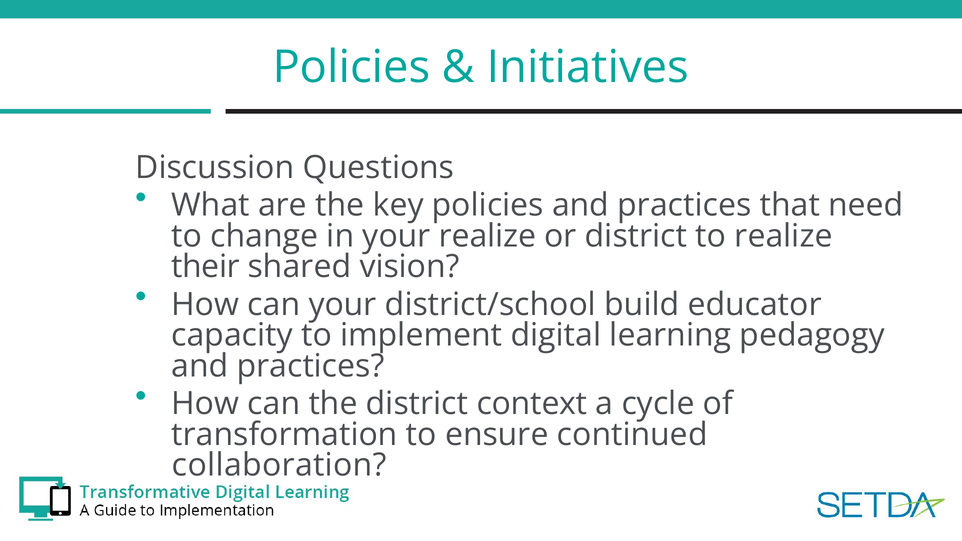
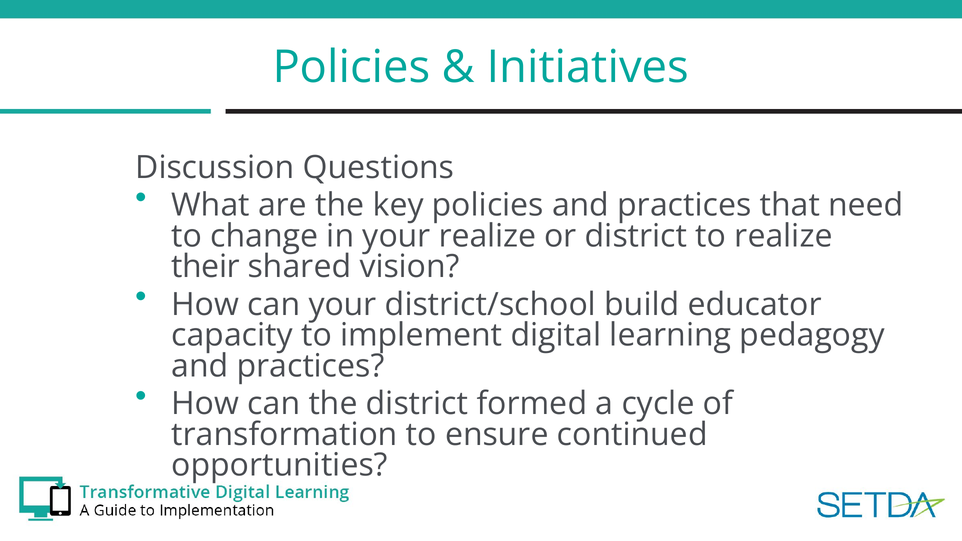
context: context -> formed
collaboration: collaboration -> opportunities
